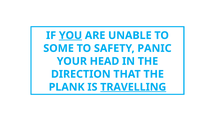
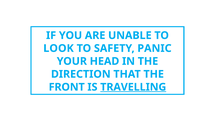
YOU underline: present -> none
SOME: SOME -> LOOK
PLANK: PLANK -> FRONT
